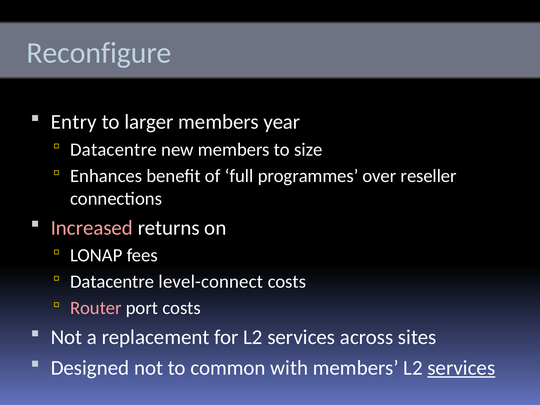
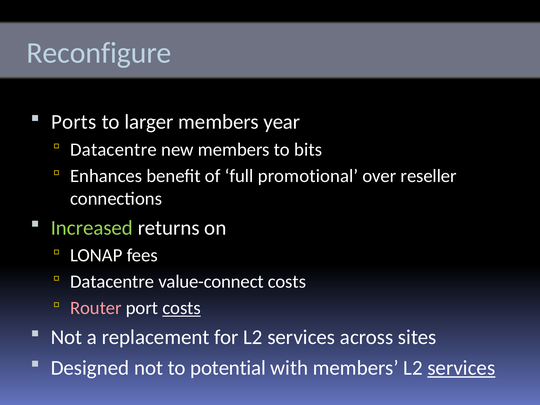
Entry: Entry -> Ports
size: size -> bits
programmes: programmes -> promotional
Increased colour: pink -> light green
level-connect: level-connect -> value-connect
costs at (182, 308) underline: none -> present
common: common -> potential
